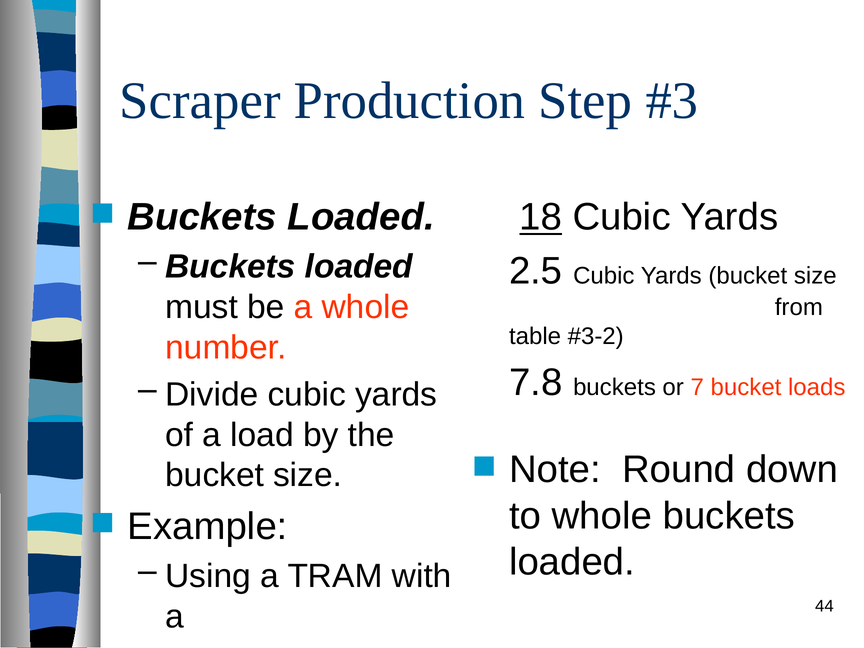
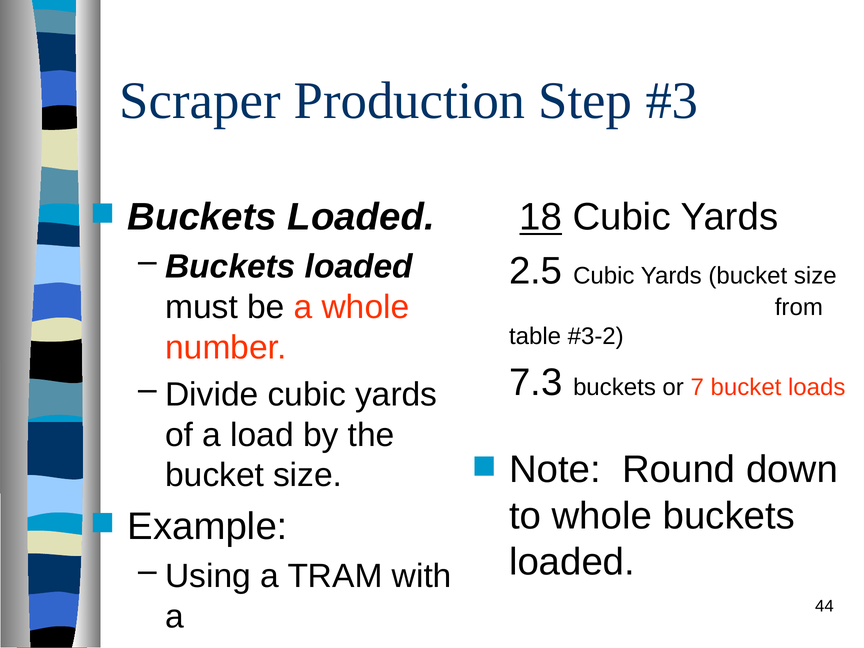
7.8: 7.8 -> 7.3
